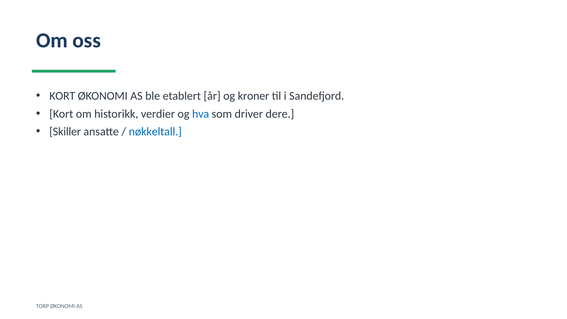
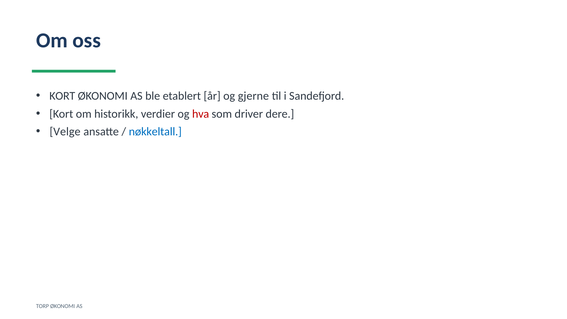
kroner: kroner -> gjerne
hva colour: blue -> red
Skiller: Skiller -> Velge
